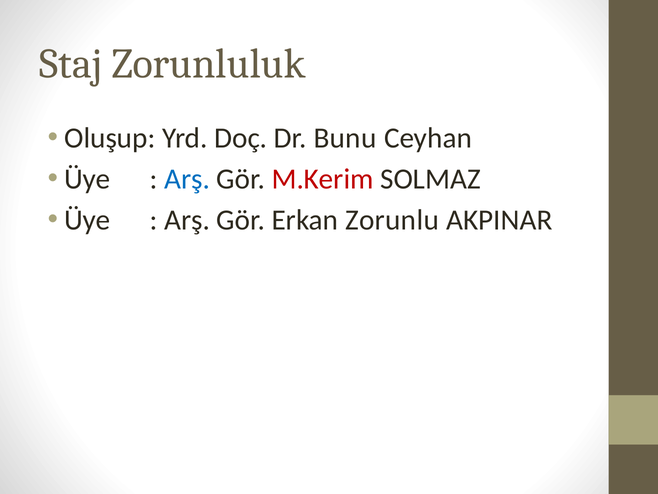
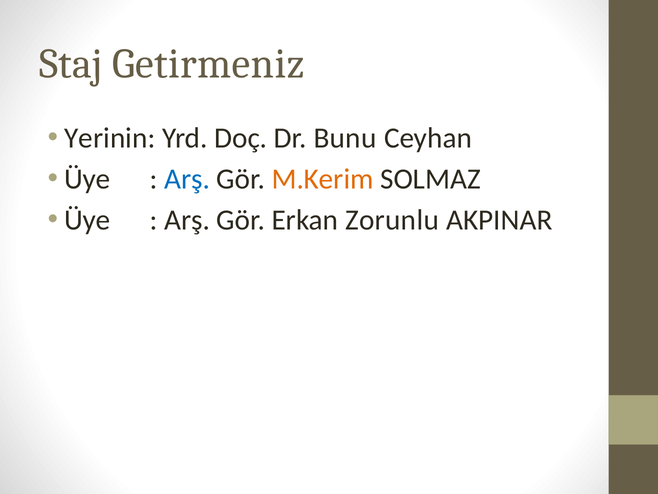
Zorunluluk: Zorunluluk -> Getirmeniz
Oluşup: Oluşup -> Yerinin
M.Kerim colour: red -> orange
